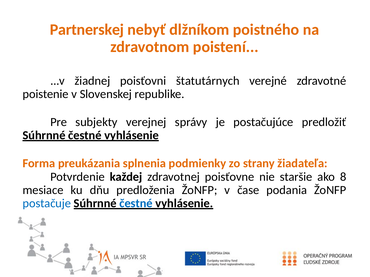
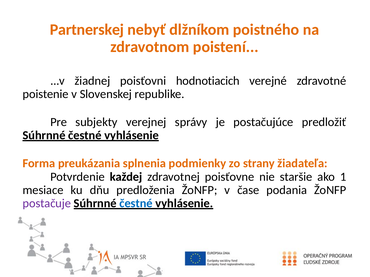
štatutárnych: štatutárnych -> hodnotiacich
8: 8 -> 1
postačuje colour: blue -> purple
